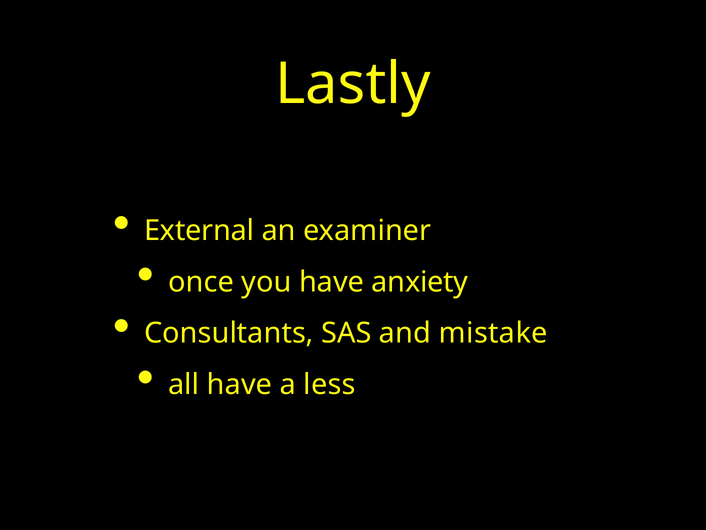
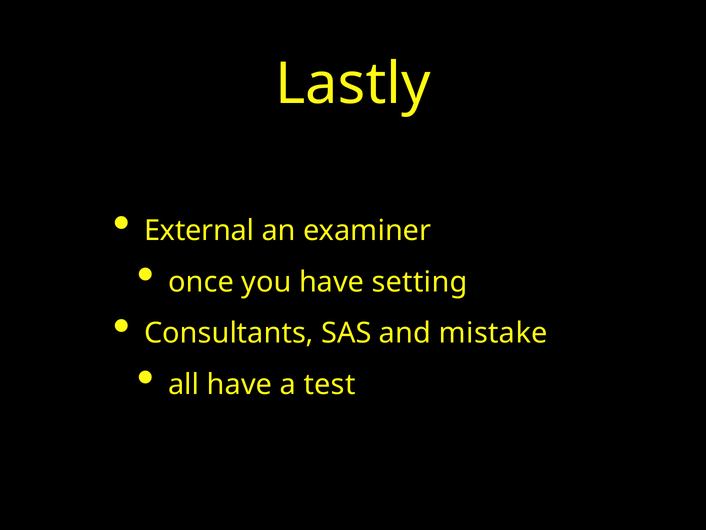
anxiety: anxiety -> setting
less: less -> test
